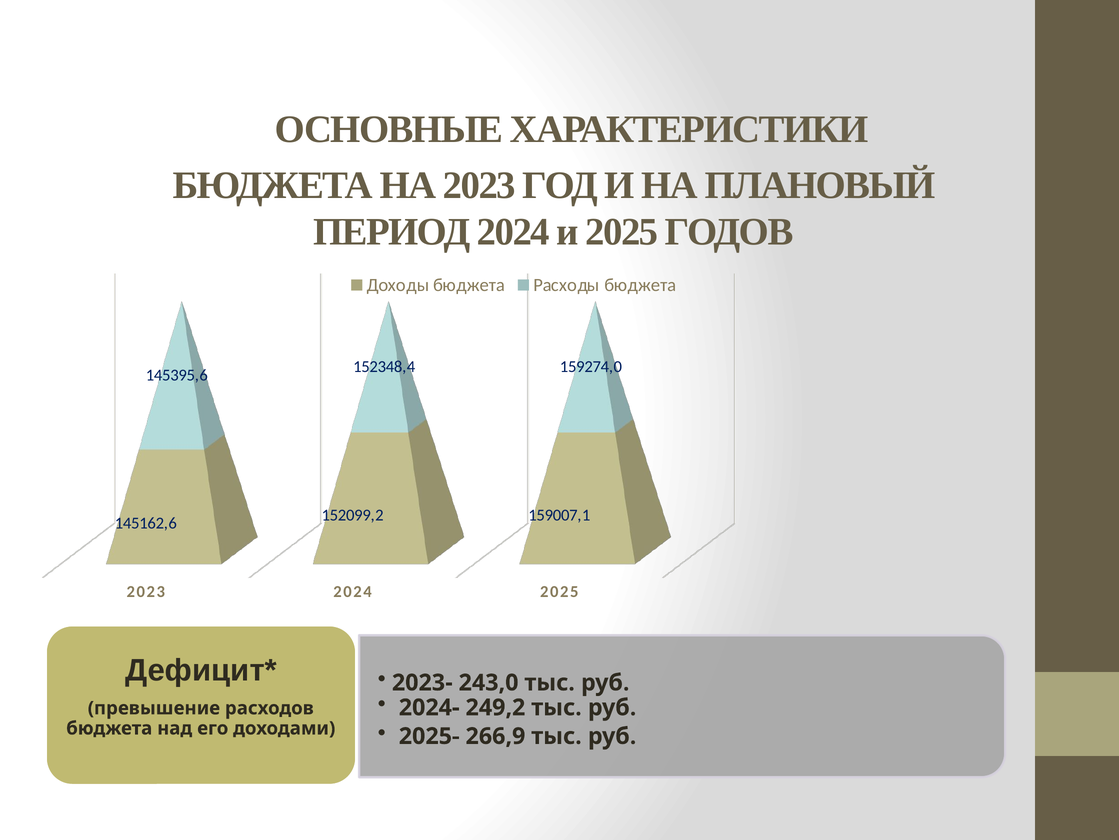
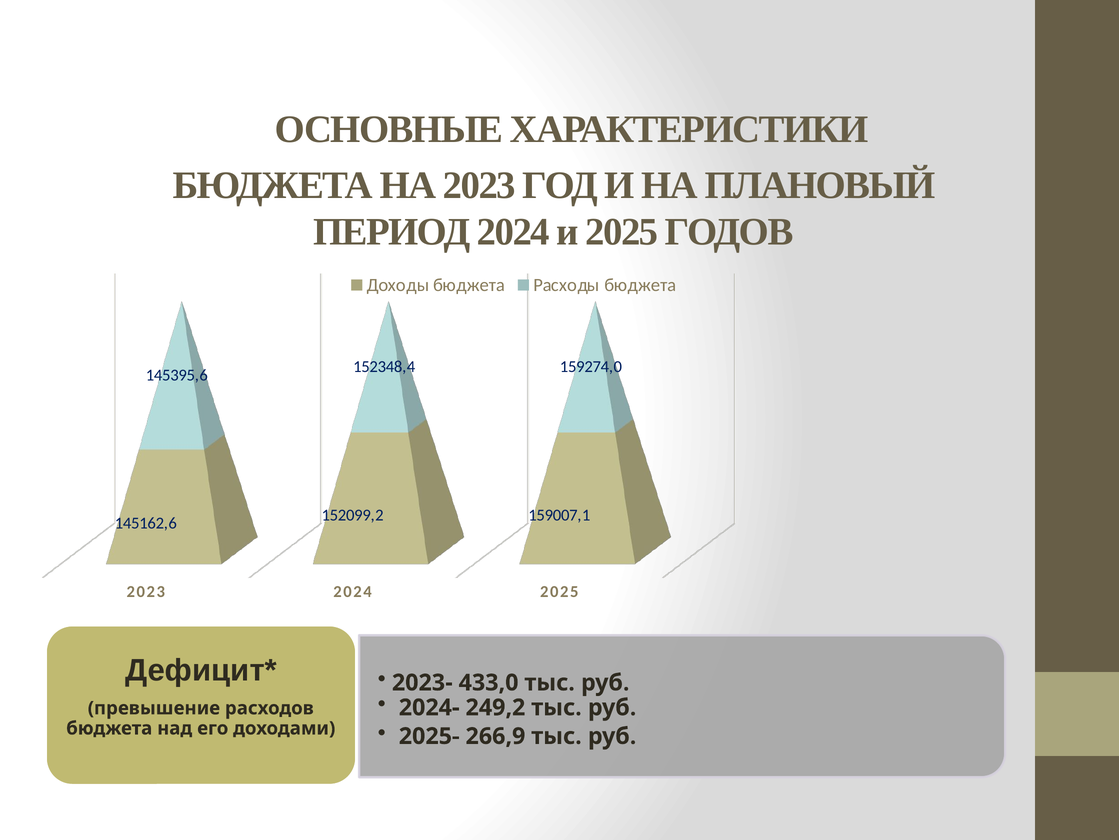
243,0: 243,0 -> 433,0
